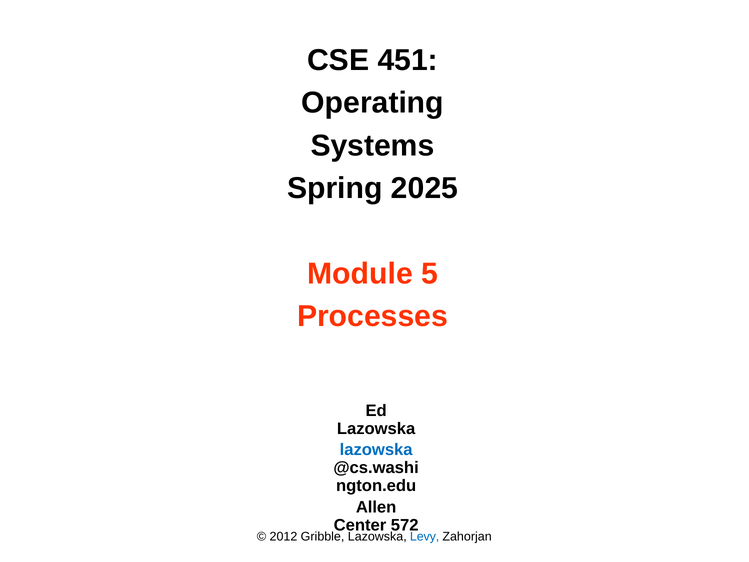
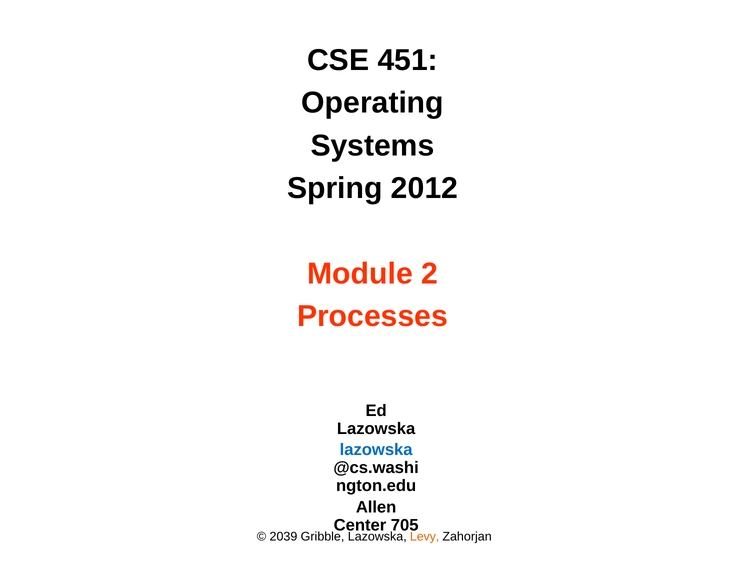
2025: 2025 -> 2012
5: 5 -> 2
572: 572 -> 705
2012: 2012 -> 2039
Levy colour: blue -> orange
